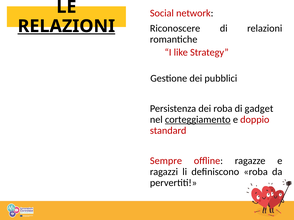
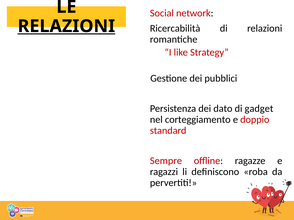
Riconoscere: Riconoscere -> Ricercabilità
dei roba: roba -> dato
corteggiamento underline: present -> none
